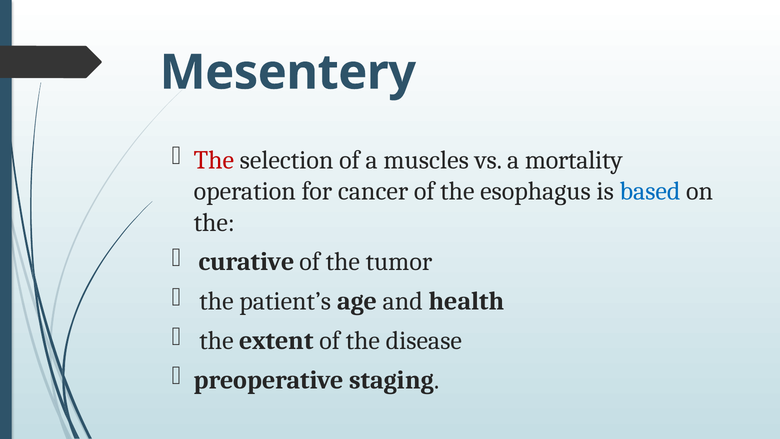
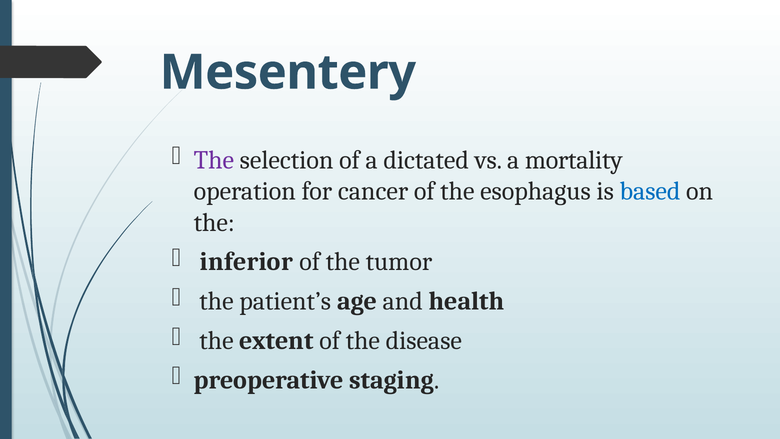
The at (214, 160) colour: red -> purple
muscles: muscles -> dictated
curative: curative -> inferior
